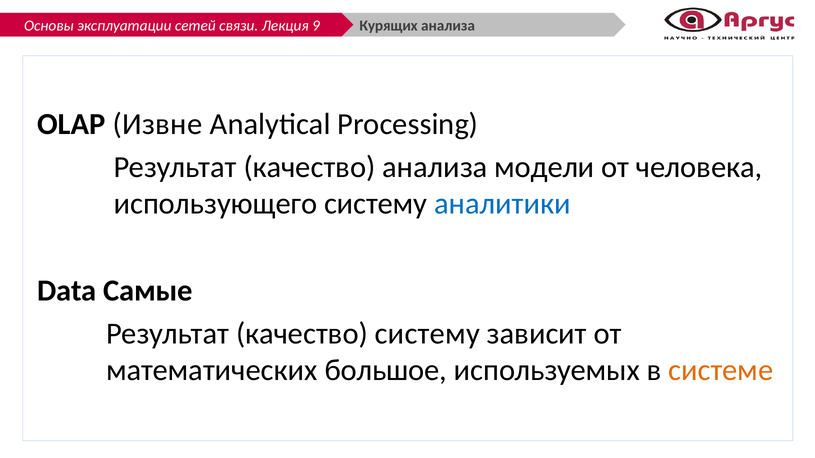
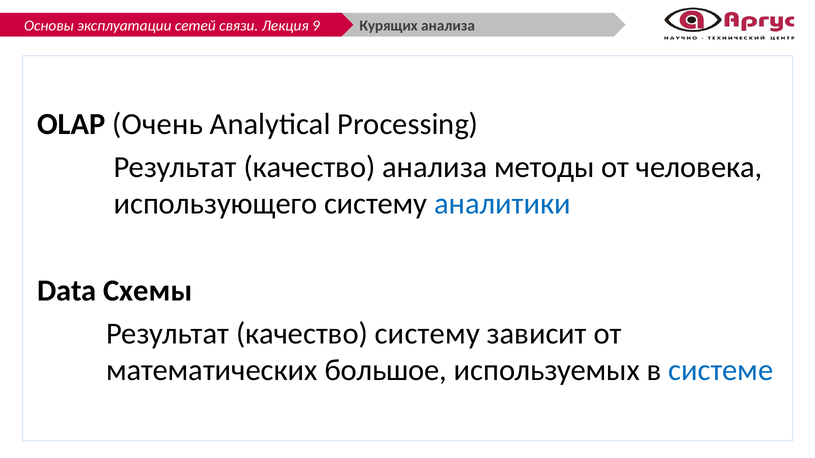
Извне: Извне -> Очень
модели: модели -> методы
Самые: Самые -> Схемы
системе colour: orange -> blue
